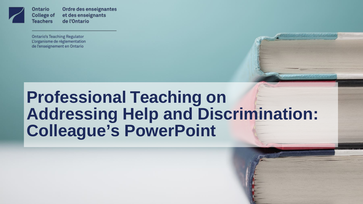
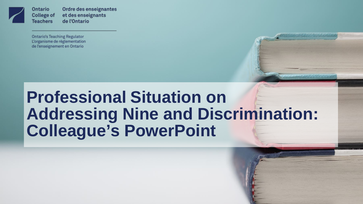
Teaching: Teaching -> Situation
Help: Help -> Nine
